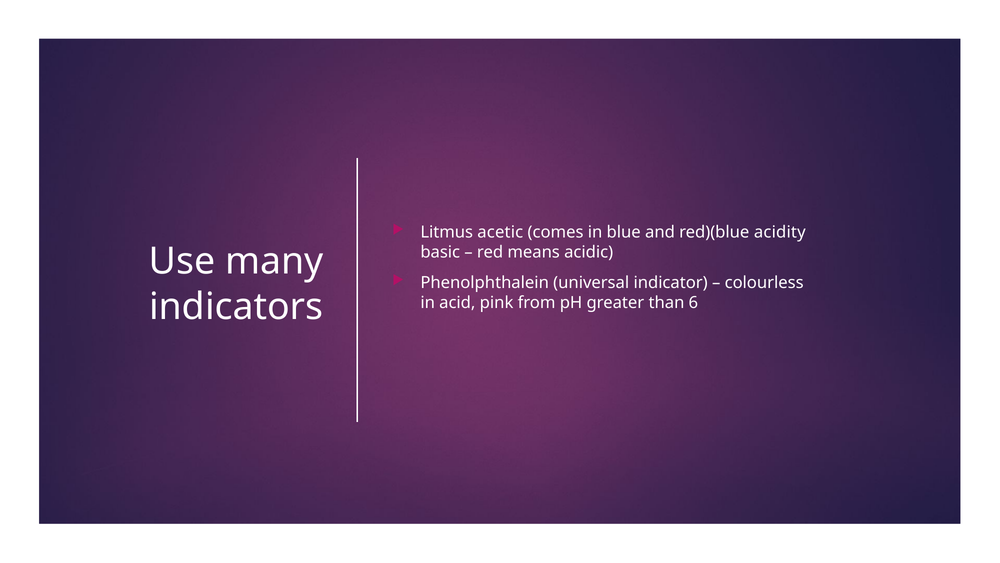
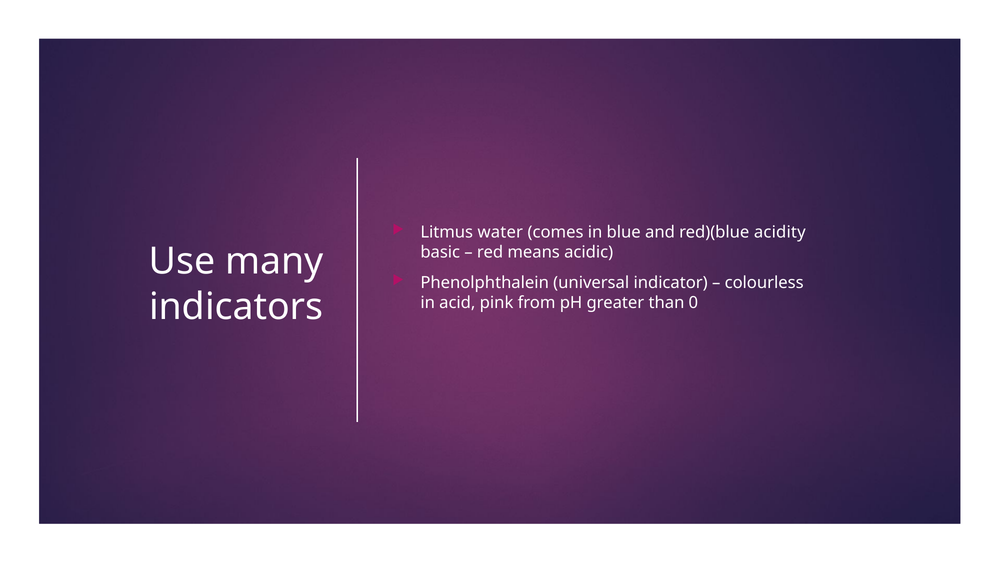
acetic: acetic -> water
6: 6 -> 0
